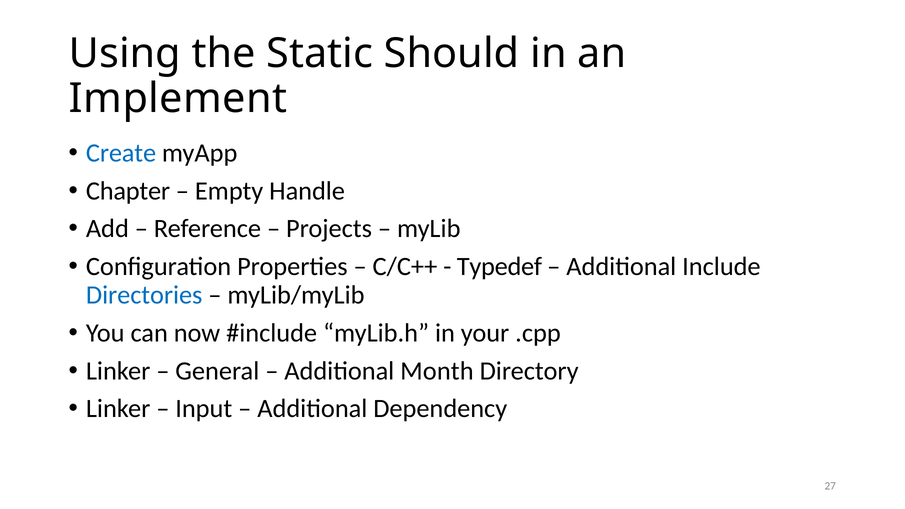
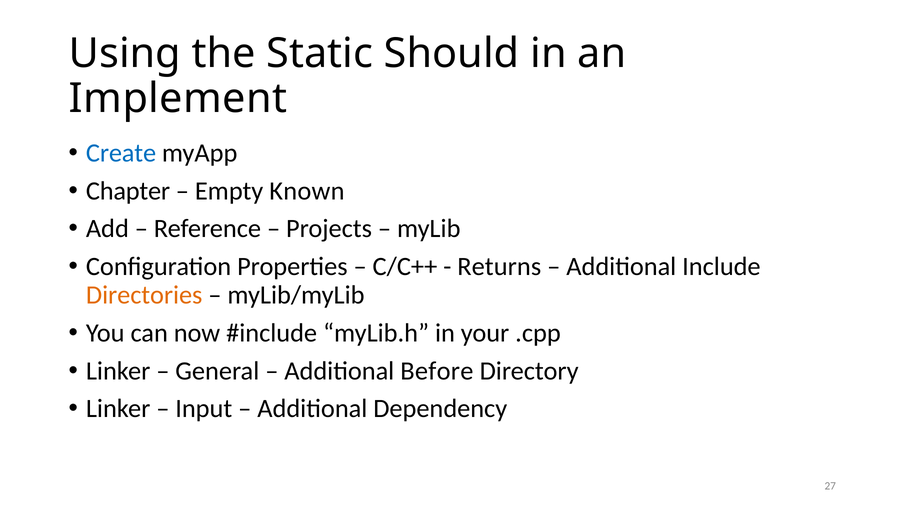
Handle: Handle -> Known
Typedef: Typedef -> Returns
Directories colour: blue -> orange
Month: Month -> Before
